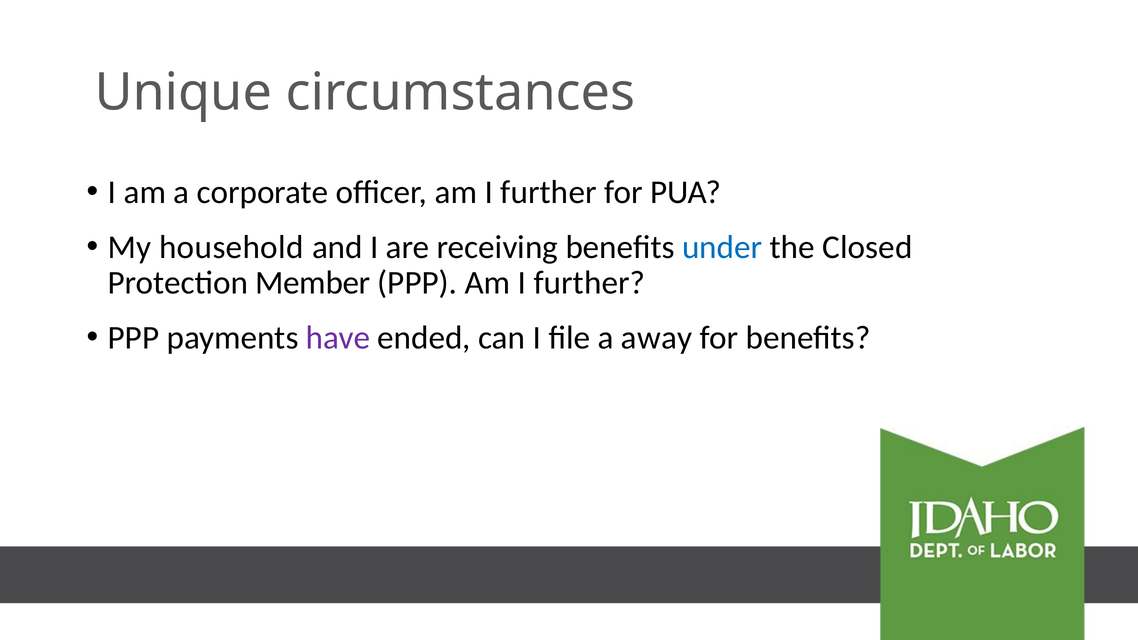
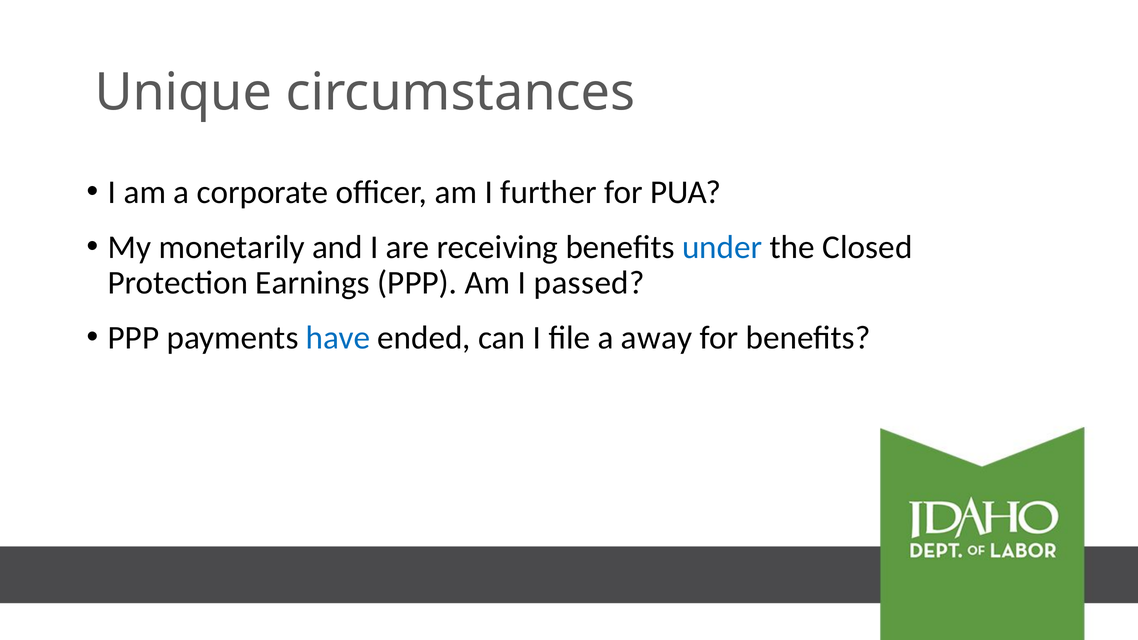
household: household -> monetarily
Member: Member -> Earnings
PPP Am I further: further -> passed
have colour: purple -> blue
